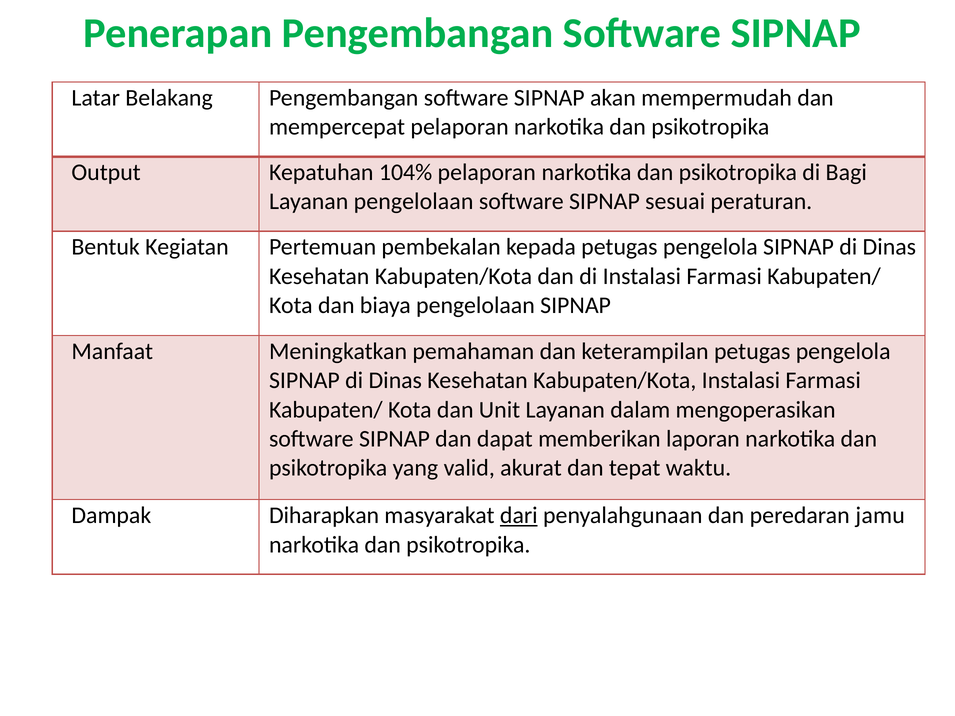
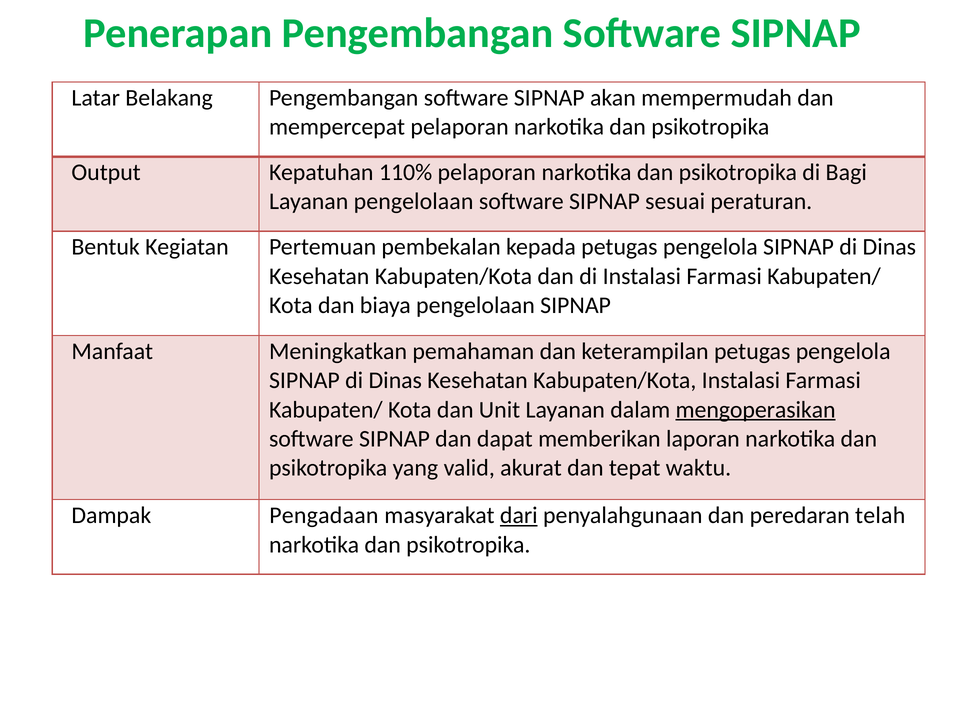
104%: 104% -> 110%
mengoperasikan underline: none -> present
Diharapkan: Diharapkan -> Pengadaan
jamu: jamu -> telah
